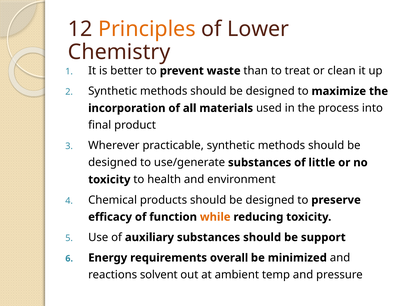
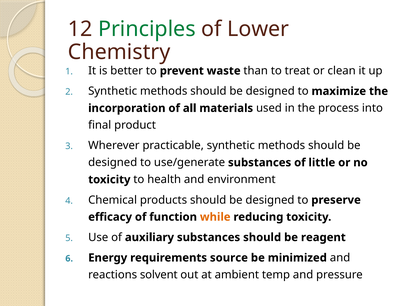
Principles colour: orange -> green
support: support -> reagent
overall: overall -> source
